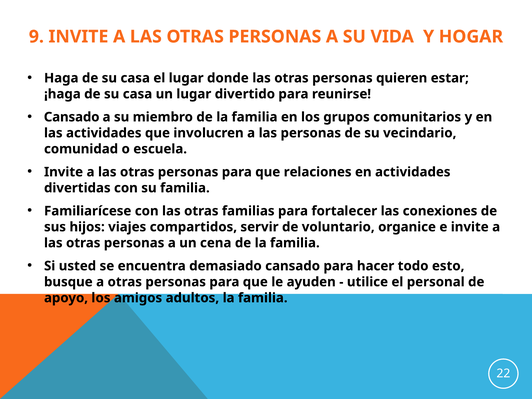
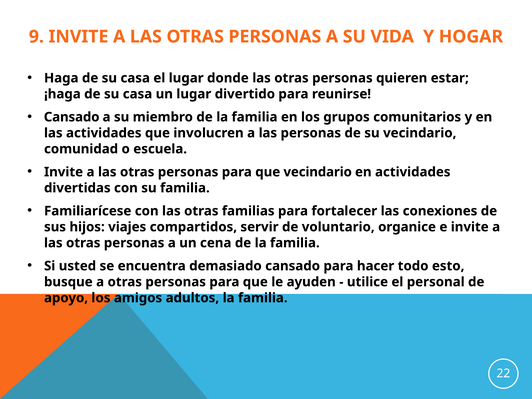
que relaciones: relaciones -> vecindario
